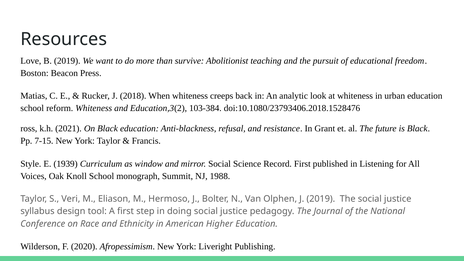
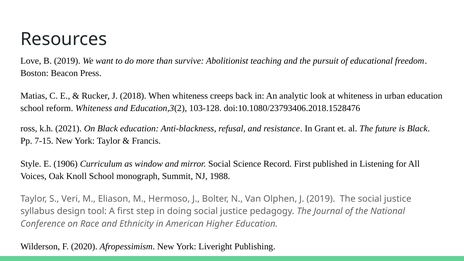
103-384: 103-384 -> 103-128
1939: 1939 -> 1906
